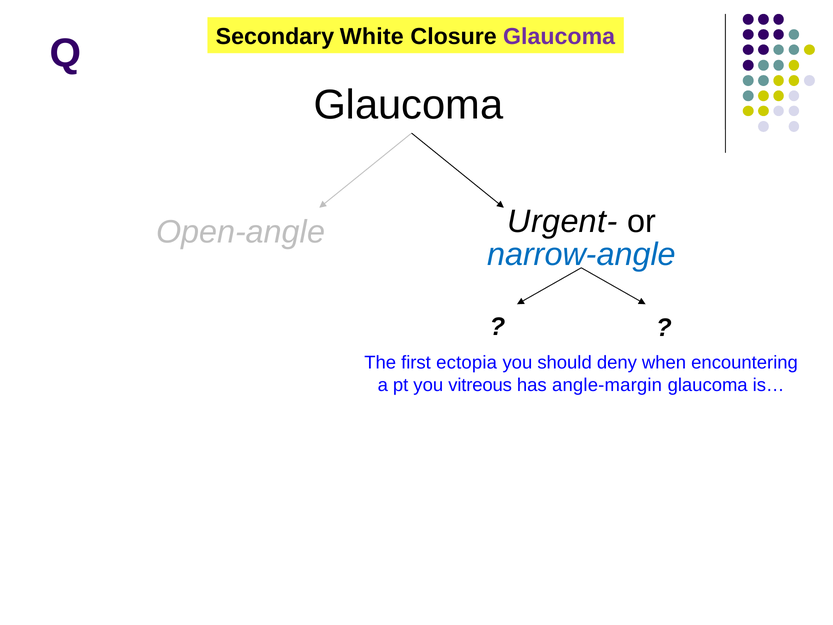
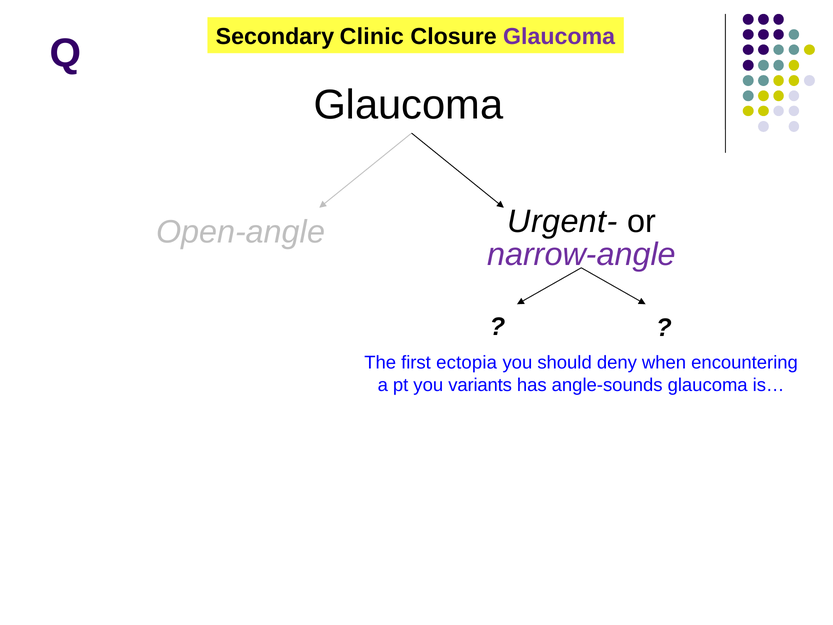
White: White -> Clinic
narrow-angle colour: blue -> purple
vitreous: vitreous -> variants
angle-margin: angle-margin -> angle-sounds
